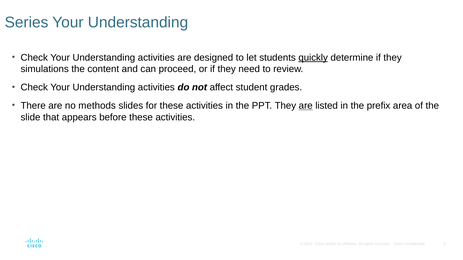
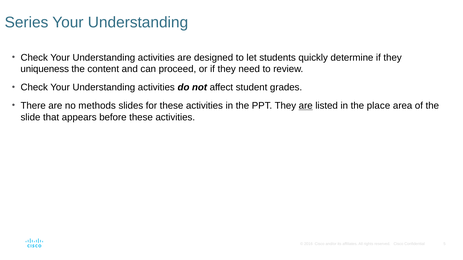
quickly underline: present -> none
simulations: simulations -> uniqueness
prefix: prefix -> place
